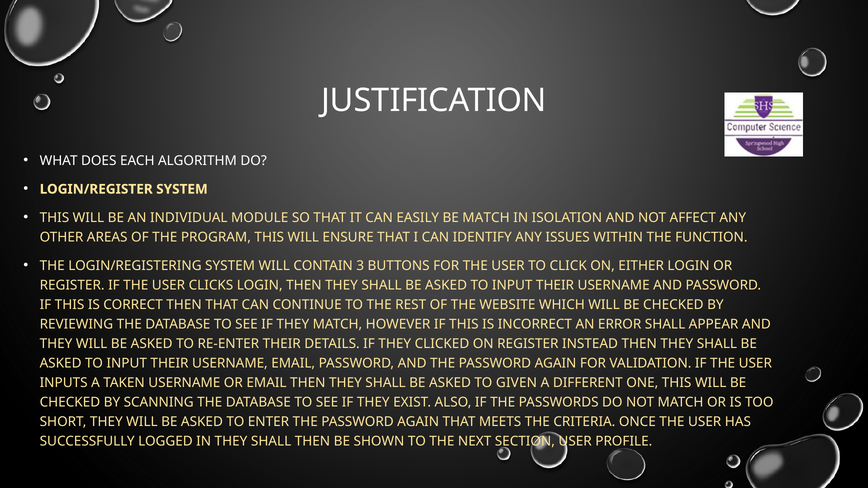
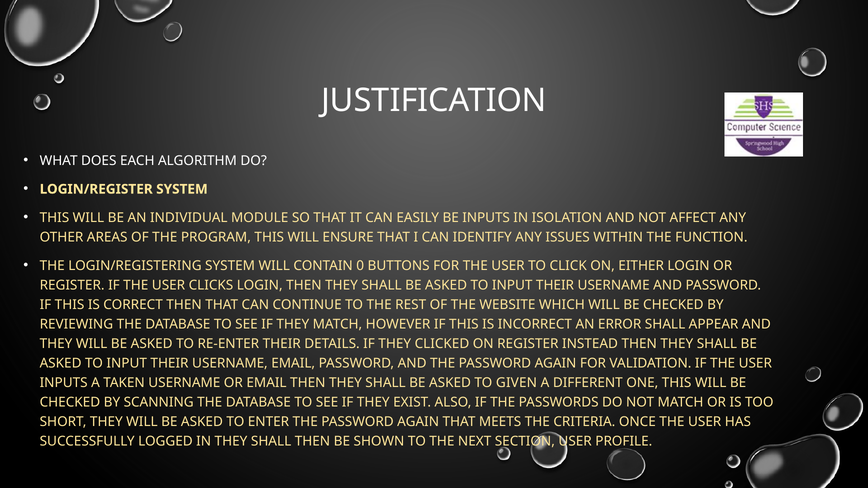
BE MATCH: MATCH -> INPUTS
3: 3 -> 0
